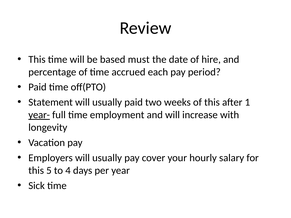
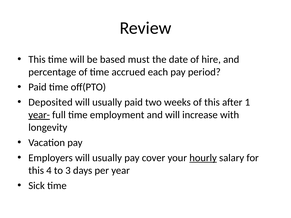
Statement: Statement -> Deposited
hourly underline: none -> present
5: 5 -> 4
4: 4 -> 3
